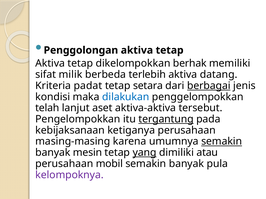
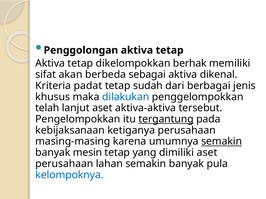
milik: milik -> akan
terlebih: terlebih -> sebagai
datang: datang -> dikenal
setara: setara -> sudah
berbagai underline: present -> none
kondisi: kondisi -> khusus
yang underline: present -> none
dimiliki atau: atau -> aset
mobil: mobil -> lahan
kelompoknya colour: purple -> blue
